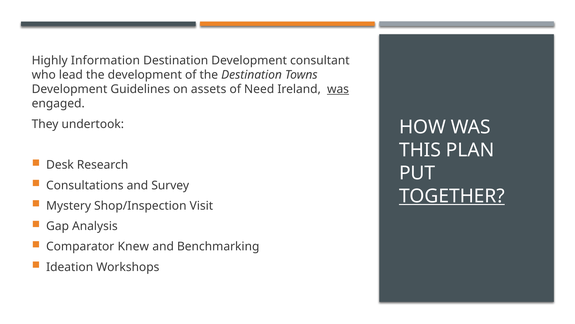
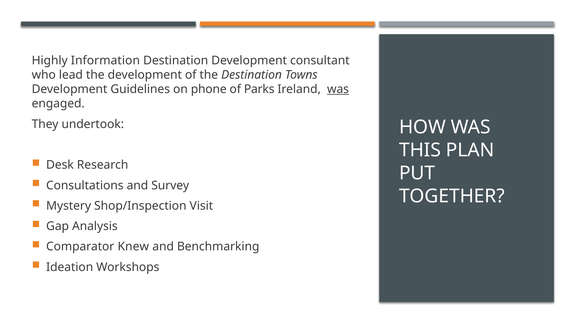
assets: assets -> phone
Need: Need -> Parks
TOGETHER underline: present -> none
